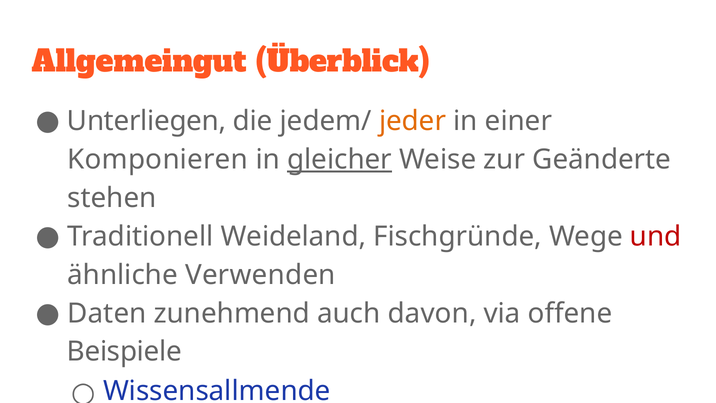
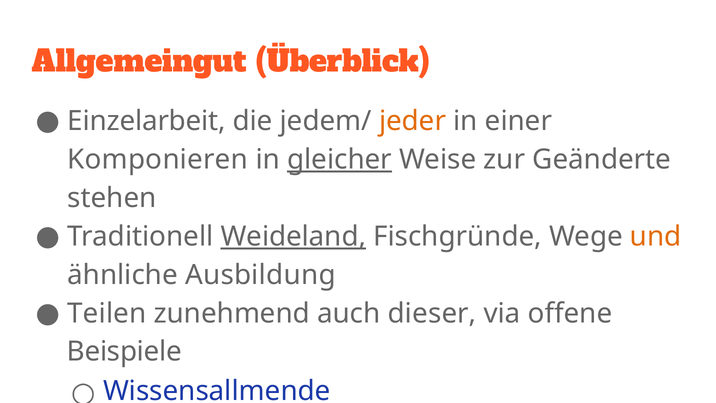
Unterliegen: Unterliegen -> Einzelarbeit
Weideland underline: none -> present
und colour: red -> orange
Verwenden: Verwenden -> Ausbildung
Daten: Daten -> Teilen
davon: davon -> dieser
